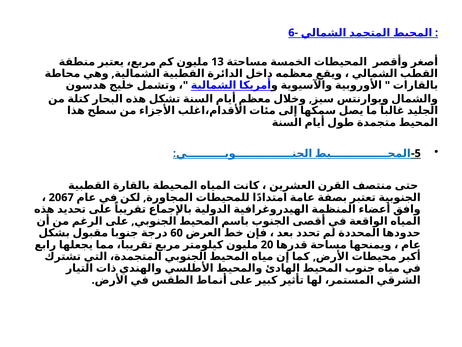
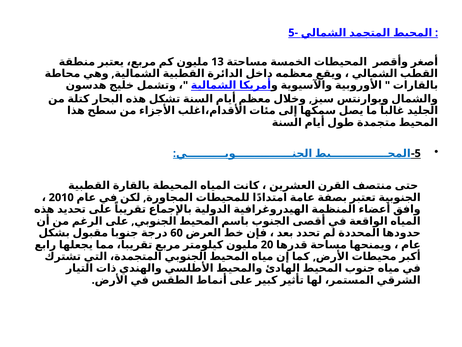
6-: 6- -> 5-
2067: 2067 -> 2010
